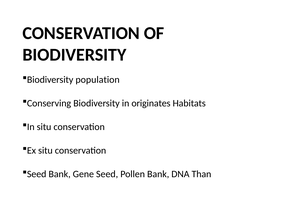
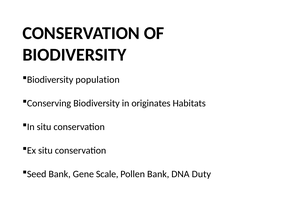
Gene Seed: Seed -> Scale
Than: Than -> Duty
